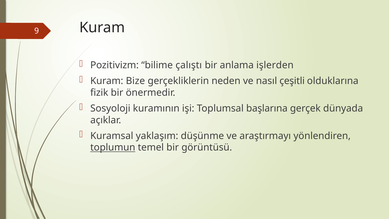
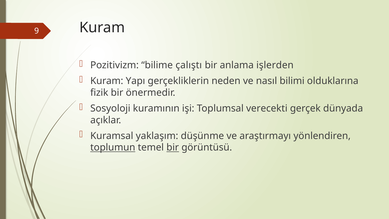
Bize: Bize -> Yapı
çeşitli: çeşitli -> bilimi
başlarına: başlarına -> verecekti
bir at (173, 147) underline: none -> present
